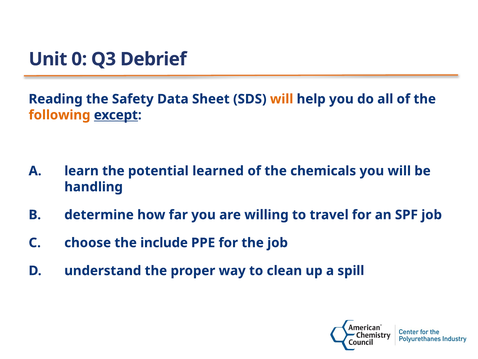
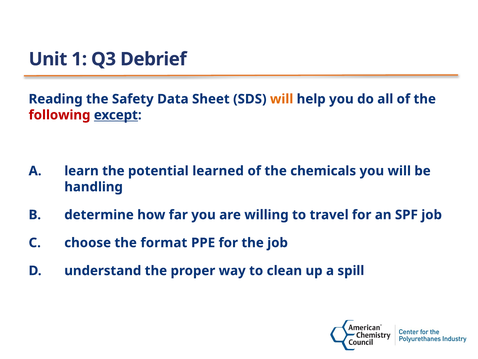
0: 0 -> 1
following colour: orange -> red
include: include -> format
